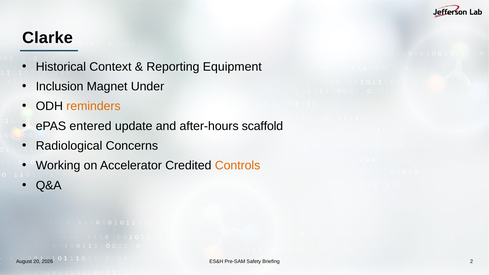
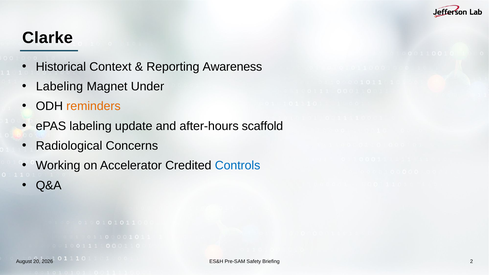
Equipment: Equipment -> Awareness
Inclusion at (60, 87): Inclusion -> Labeling
ePAS entered: entered -> labeling
Controls colour: orange -> blue
